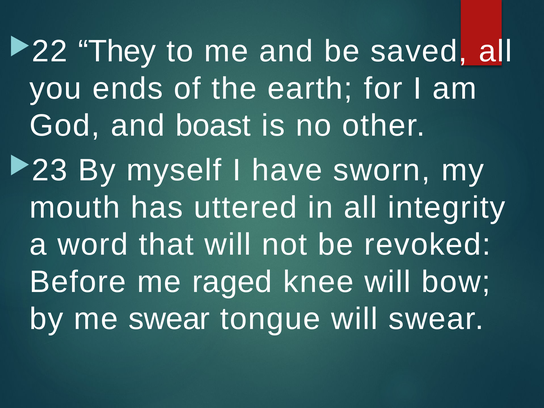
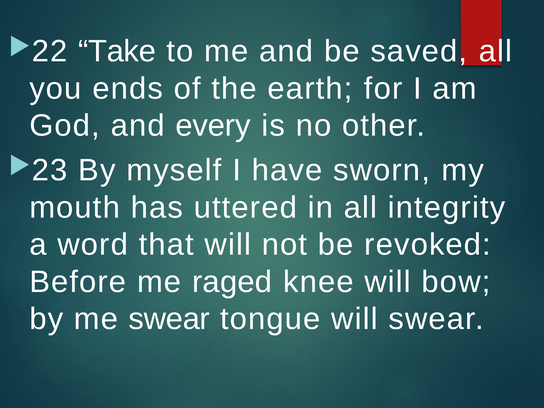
They: They -> Take
boast: boast -> every
